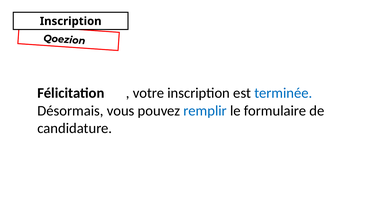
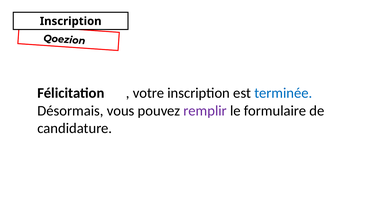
remplir colour: blue -> purple
